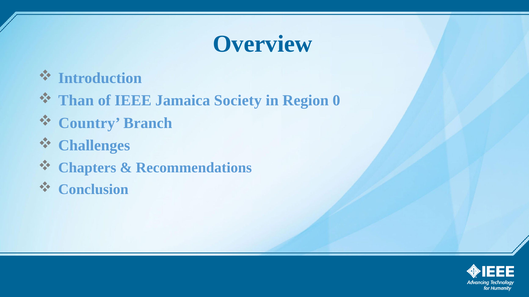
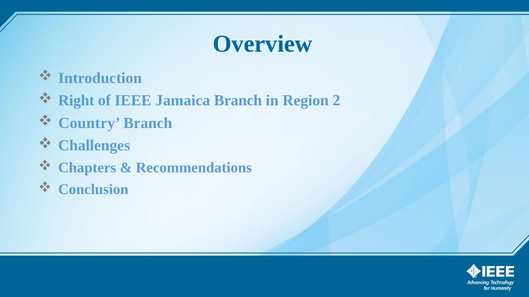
Than: Than -> Right
Jamaica Society: Society -> Branch
0: 0 -> 2
